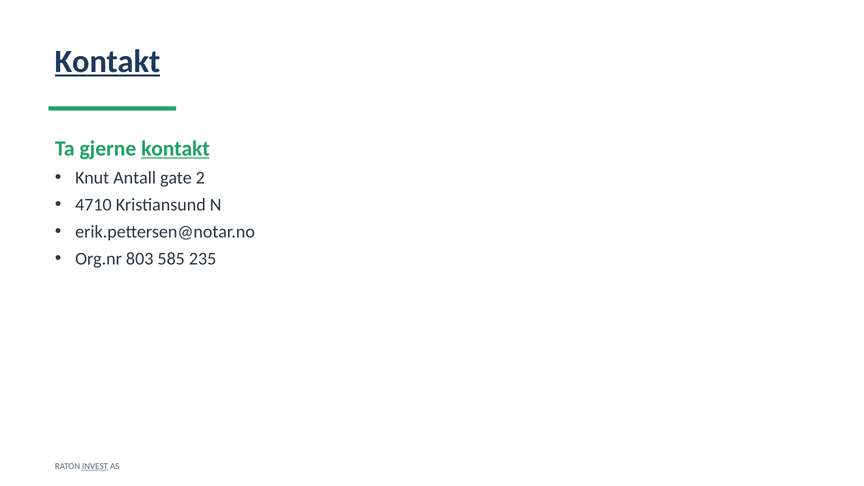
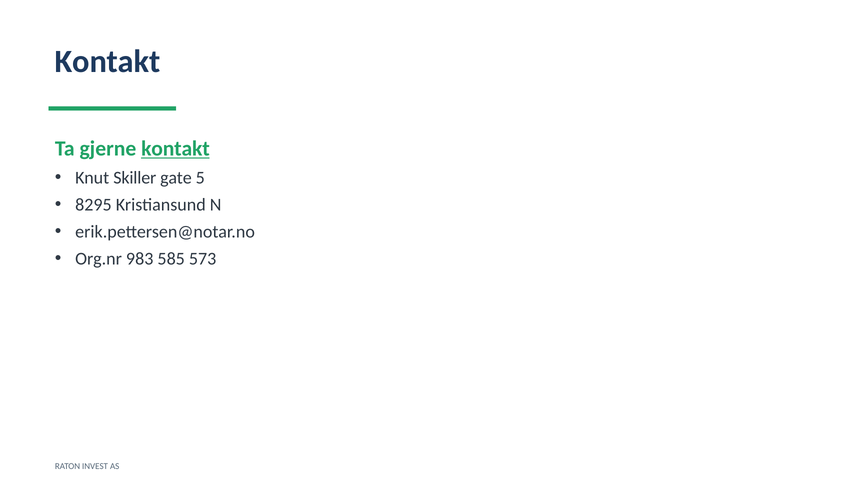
Kontakt at (108, 62) underline: present -> none
Antall: Antall -> Skiller
2: 2 -> 5
4710: 4710 -> 8295
803: 803 -> 983
235: 235 -> 573
INVEST underline: present -> none
